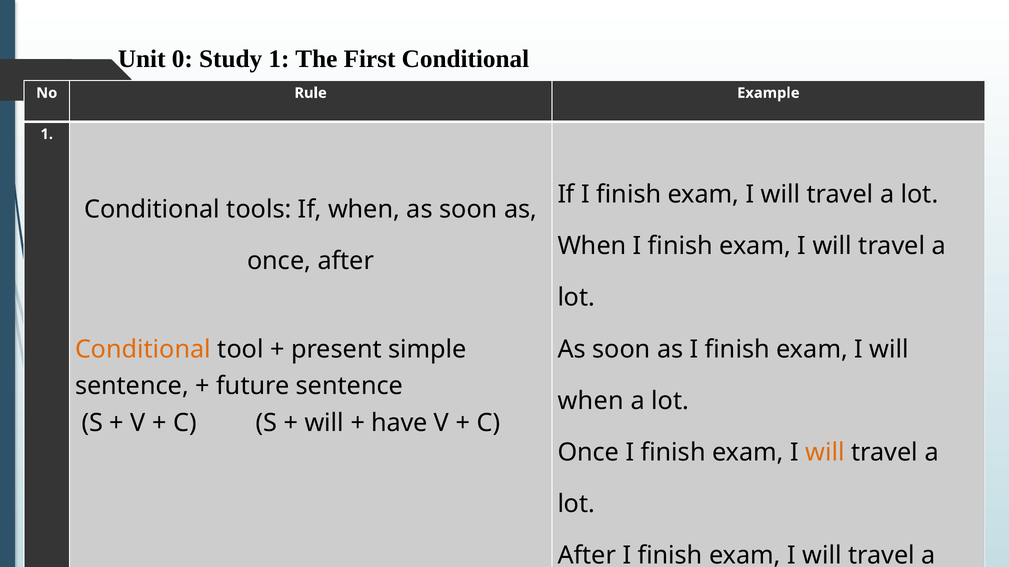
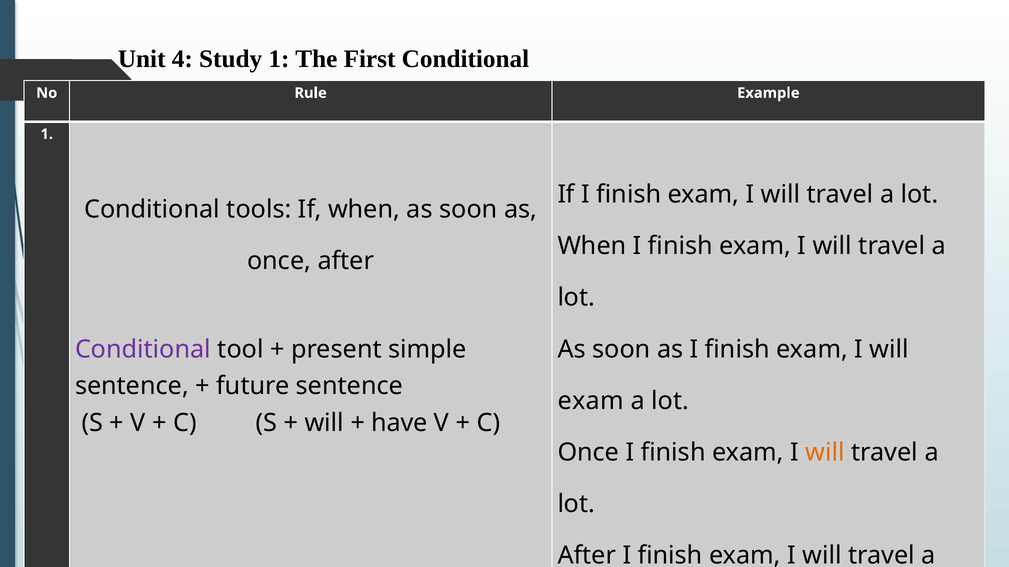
0: 0 -> 4
Conditional at (143, 350) colour: orange -> purple
when at (591, 401): when -> exam
